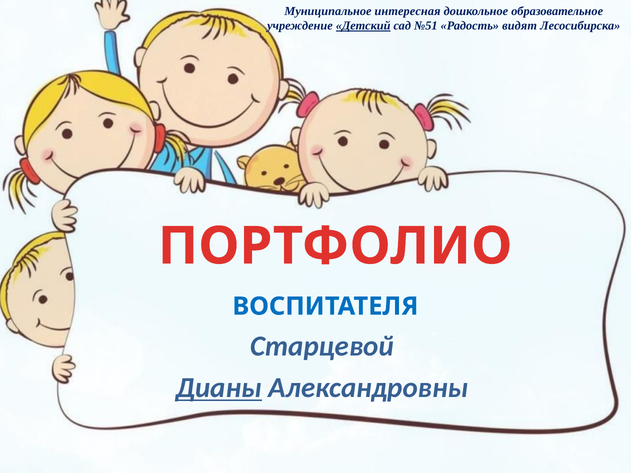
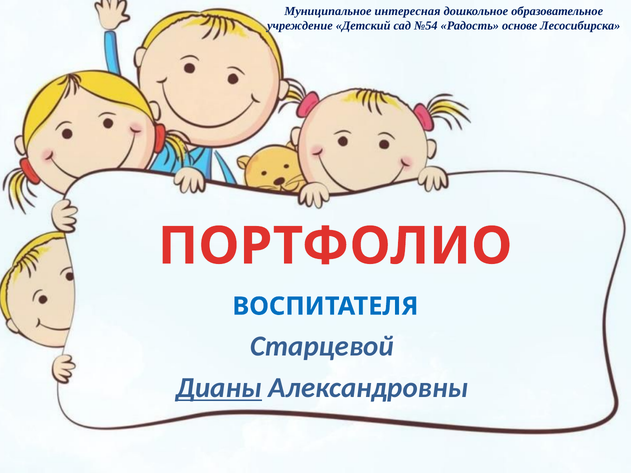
Детский underline: present -> none
№51: №51 -> №54
видят: видят -> основе
